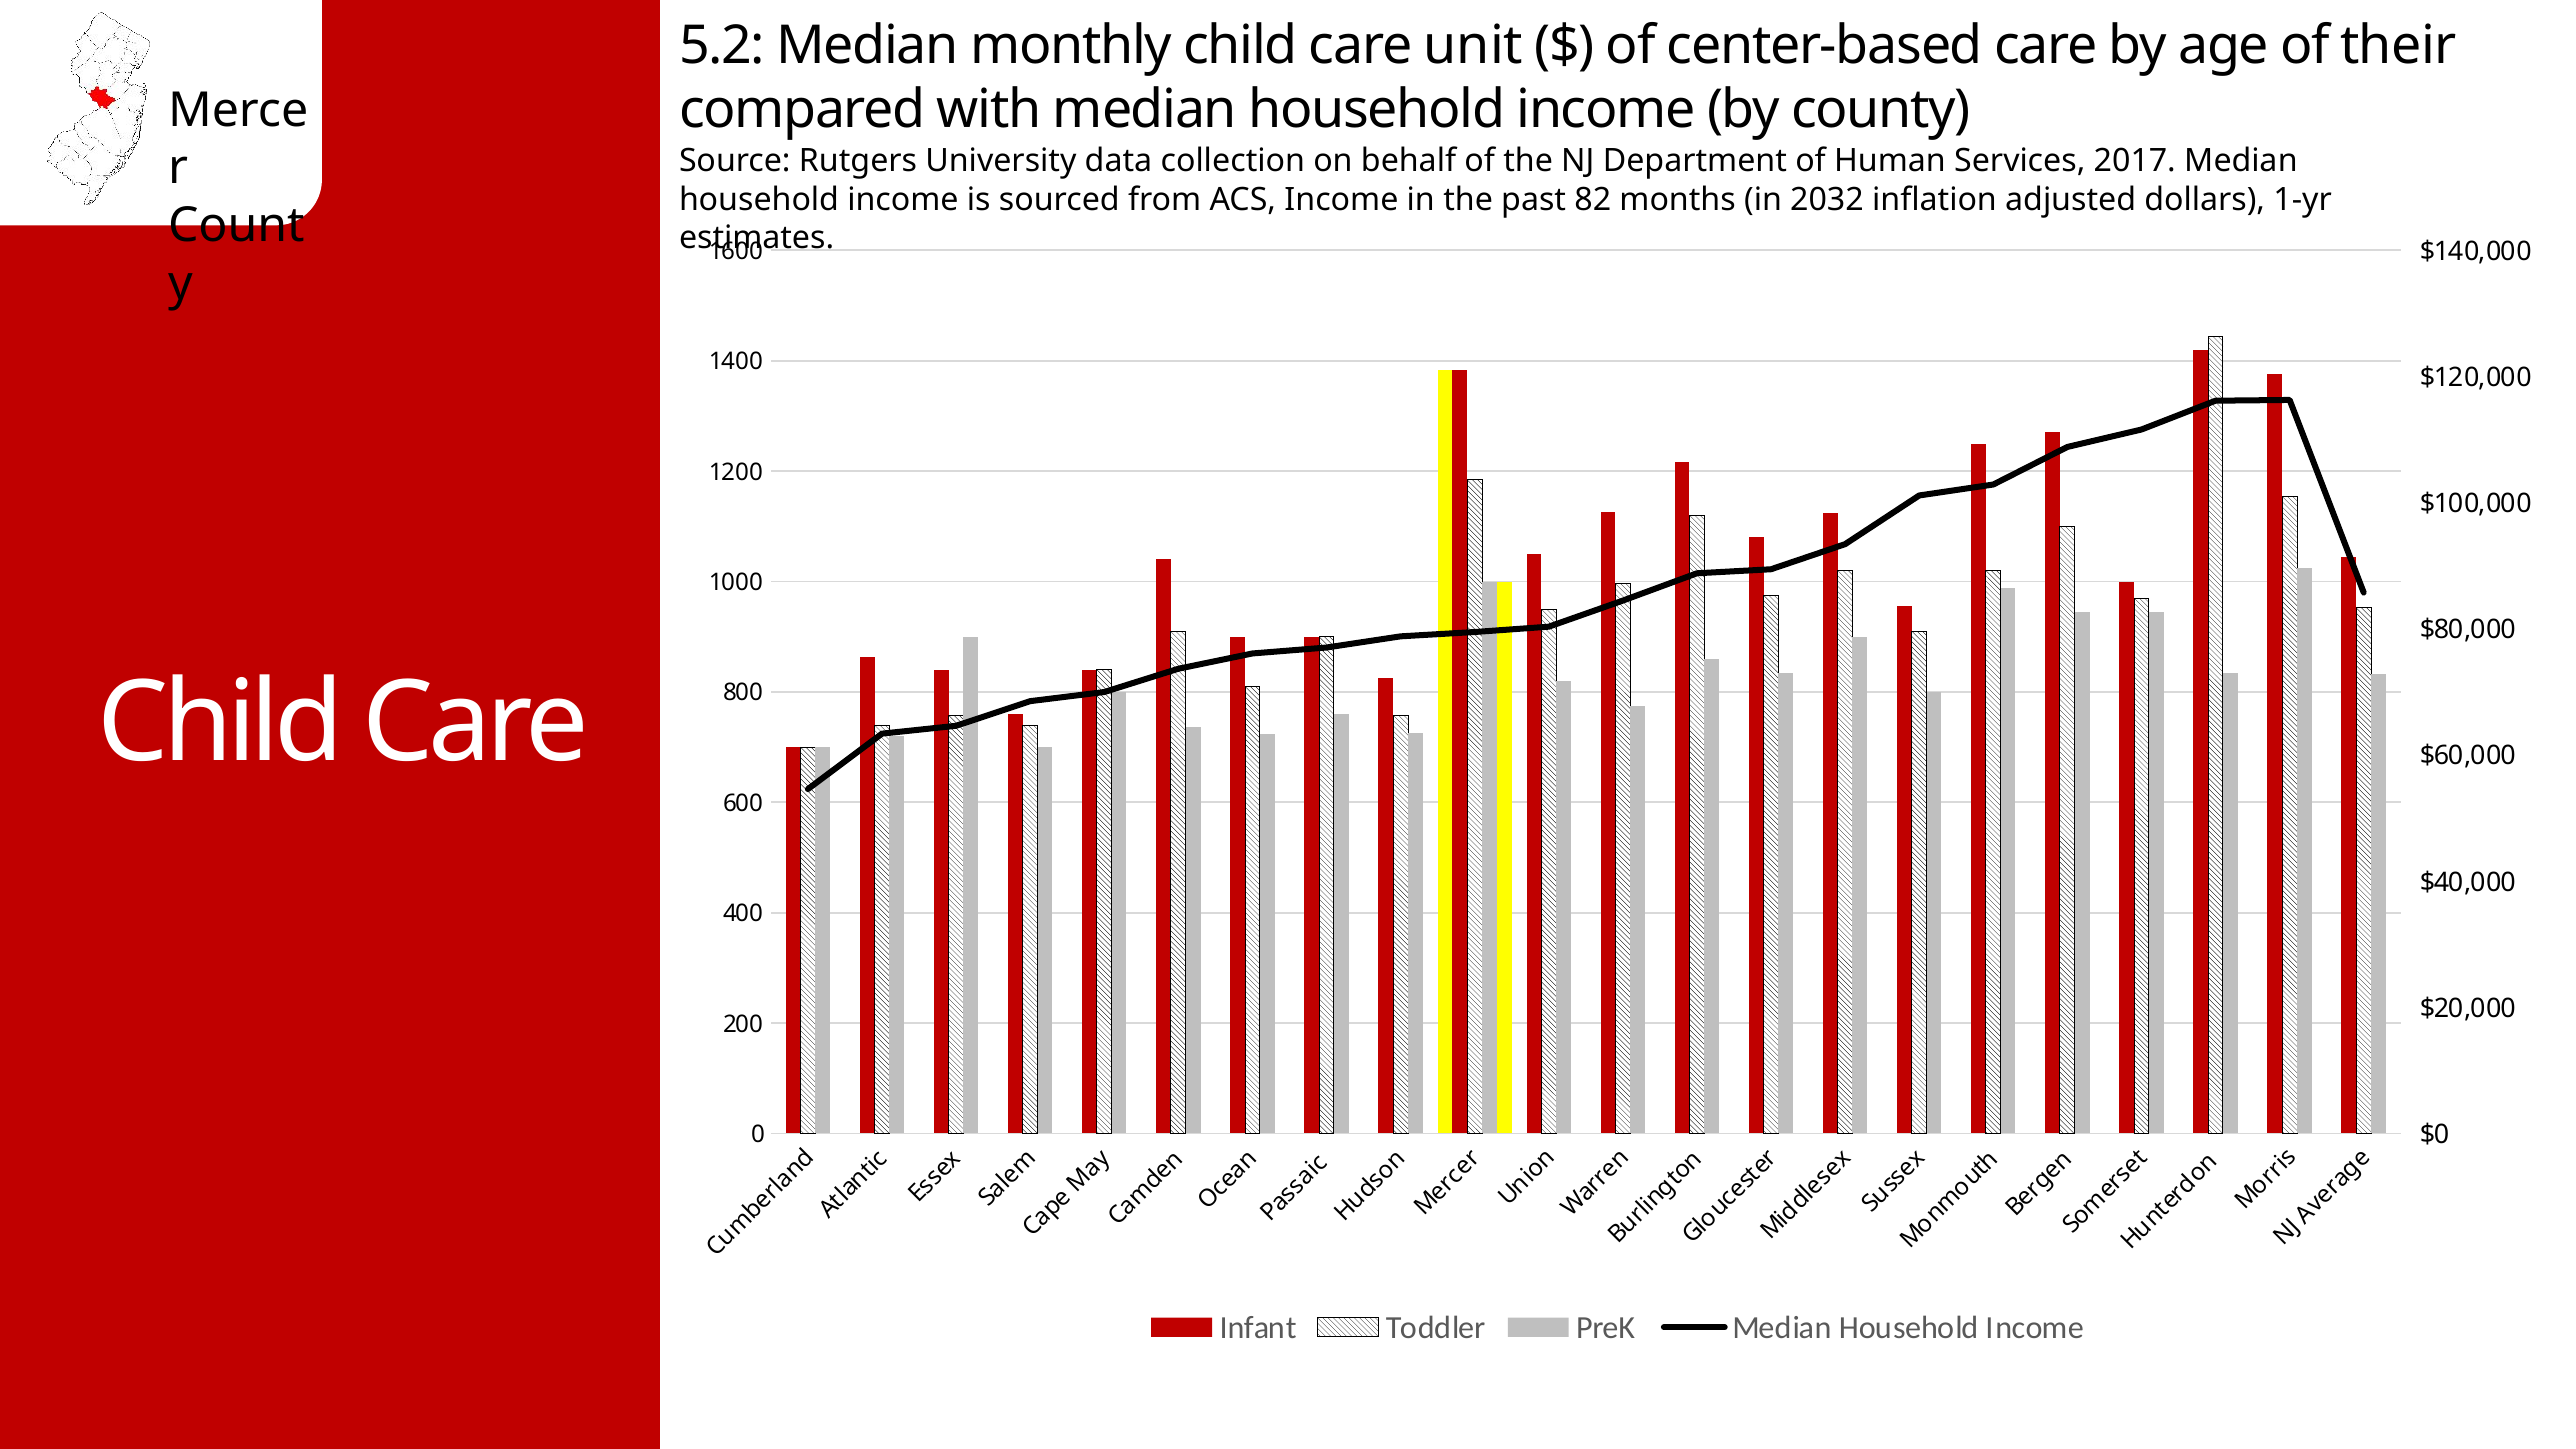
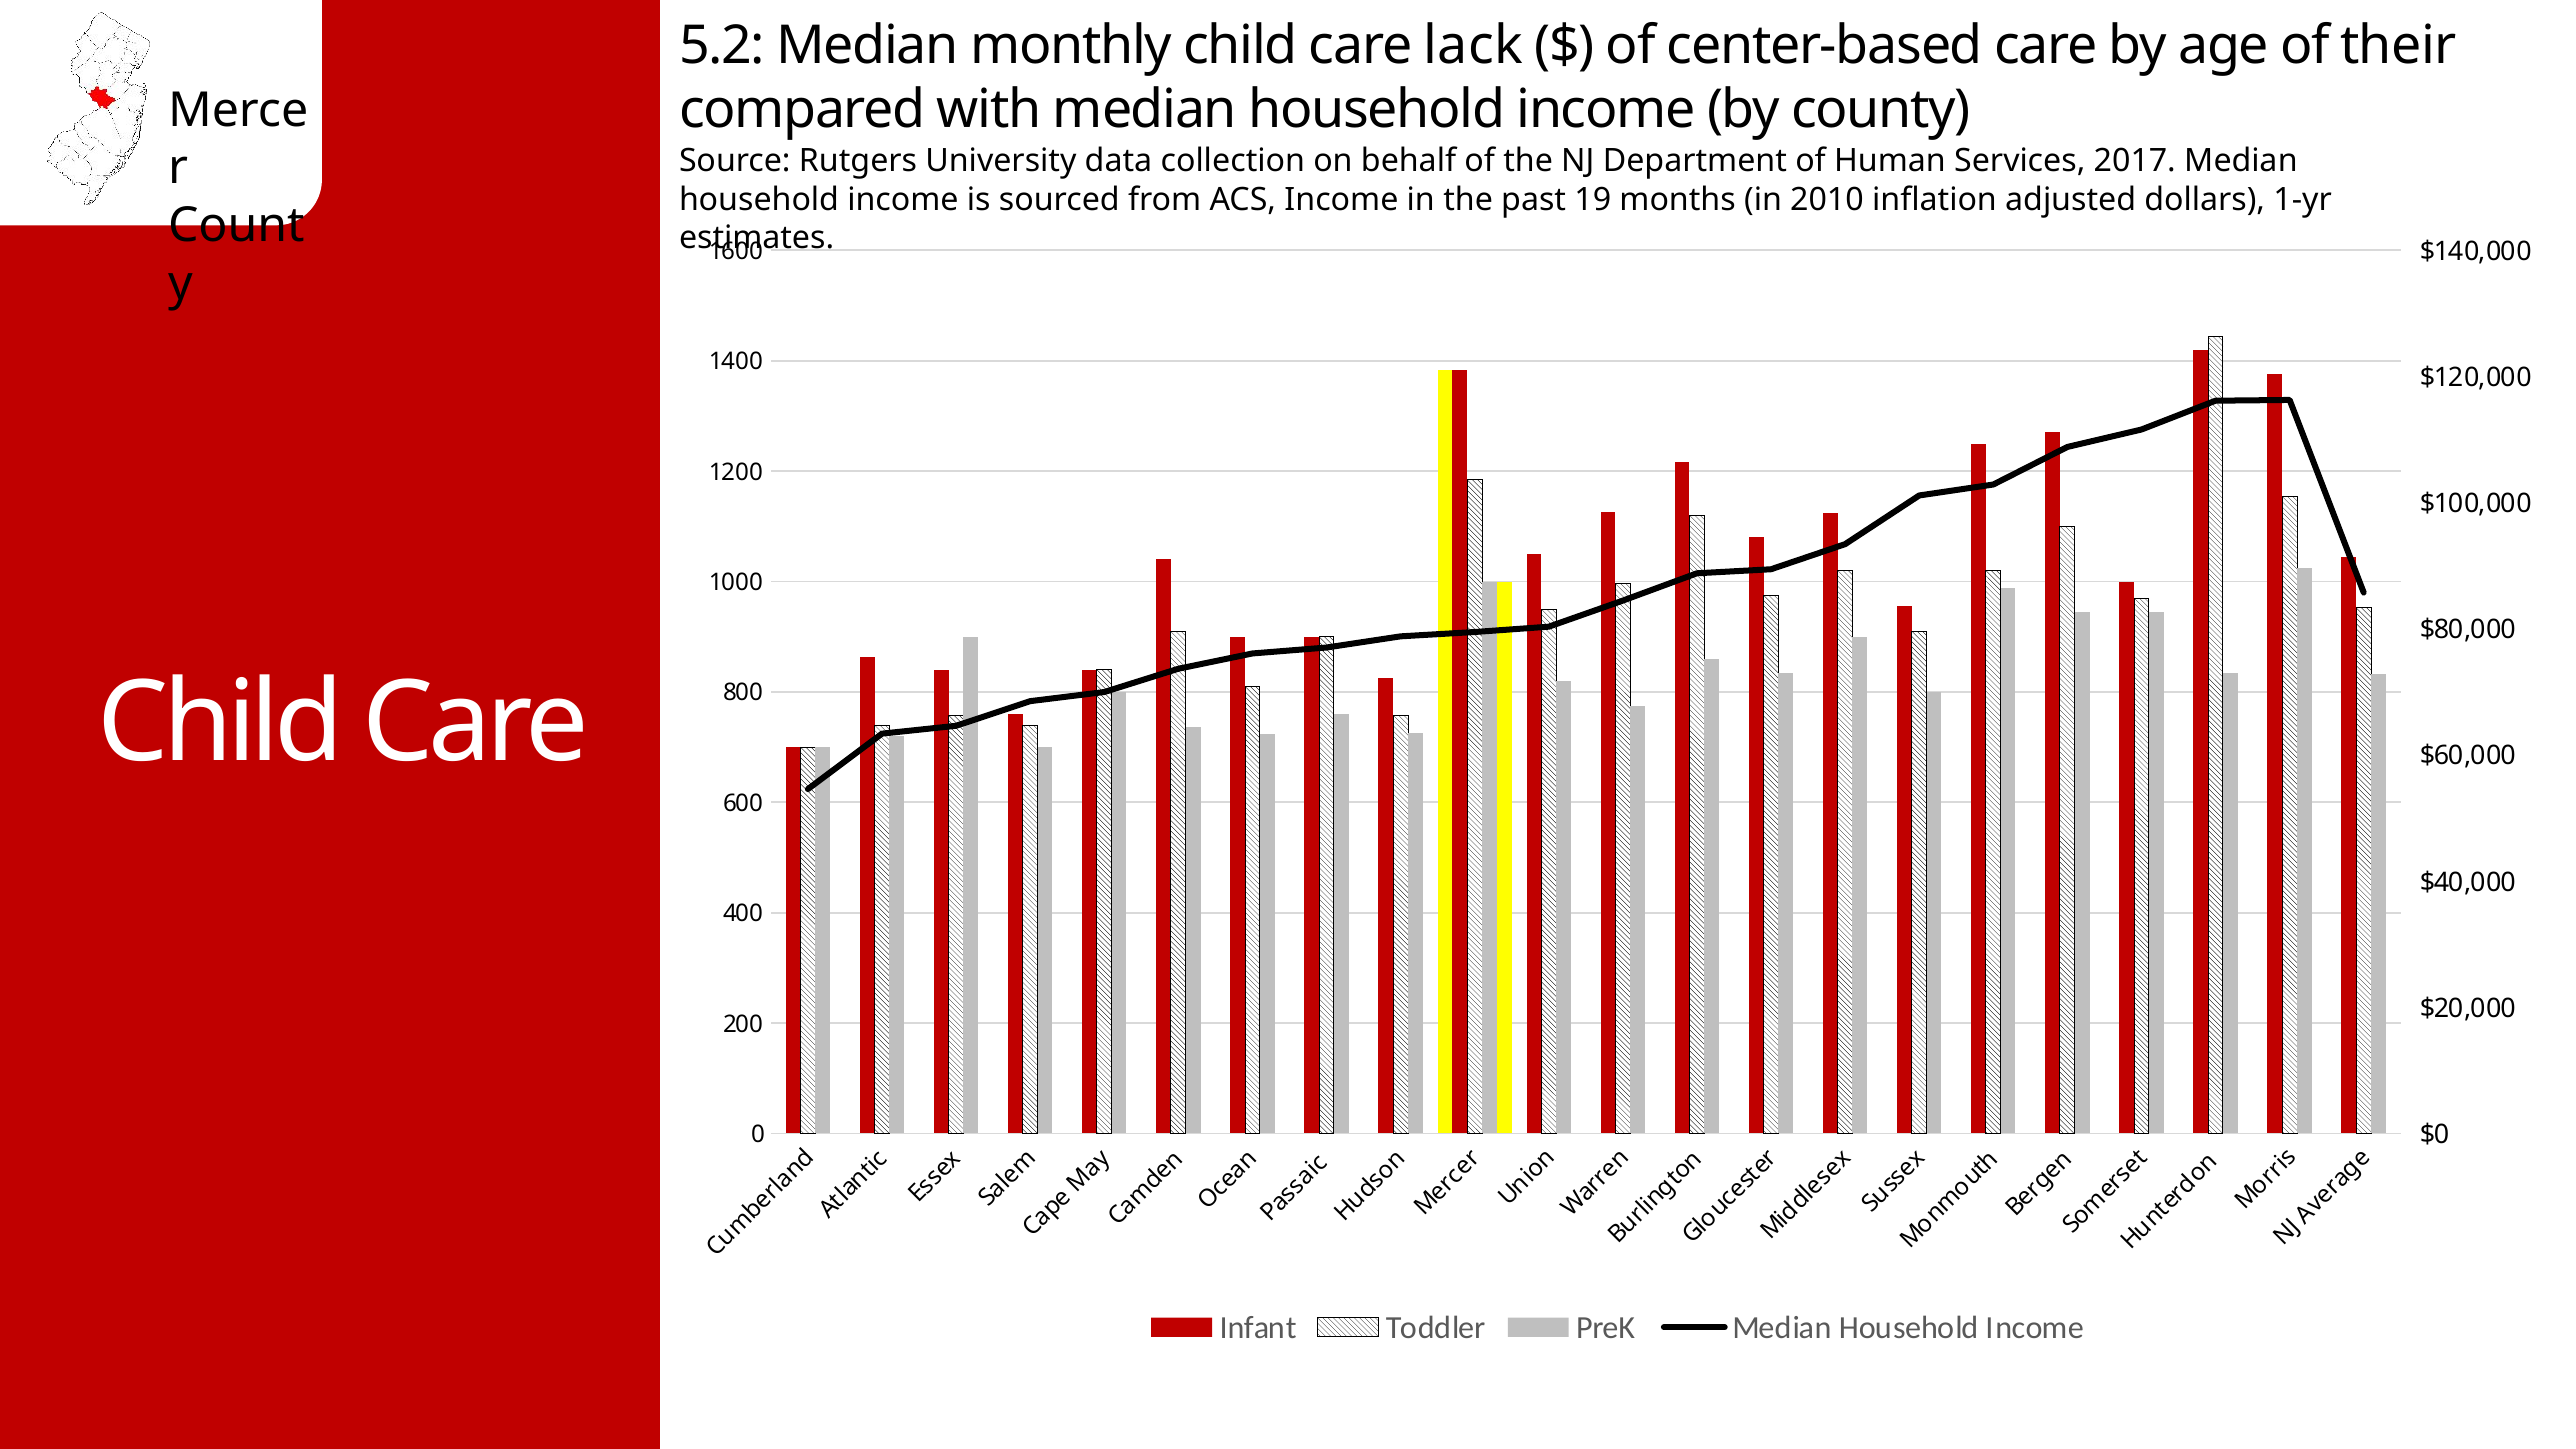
unit: unit -> lack
82: 82 -> 19
2032: 2032 -> 2010
